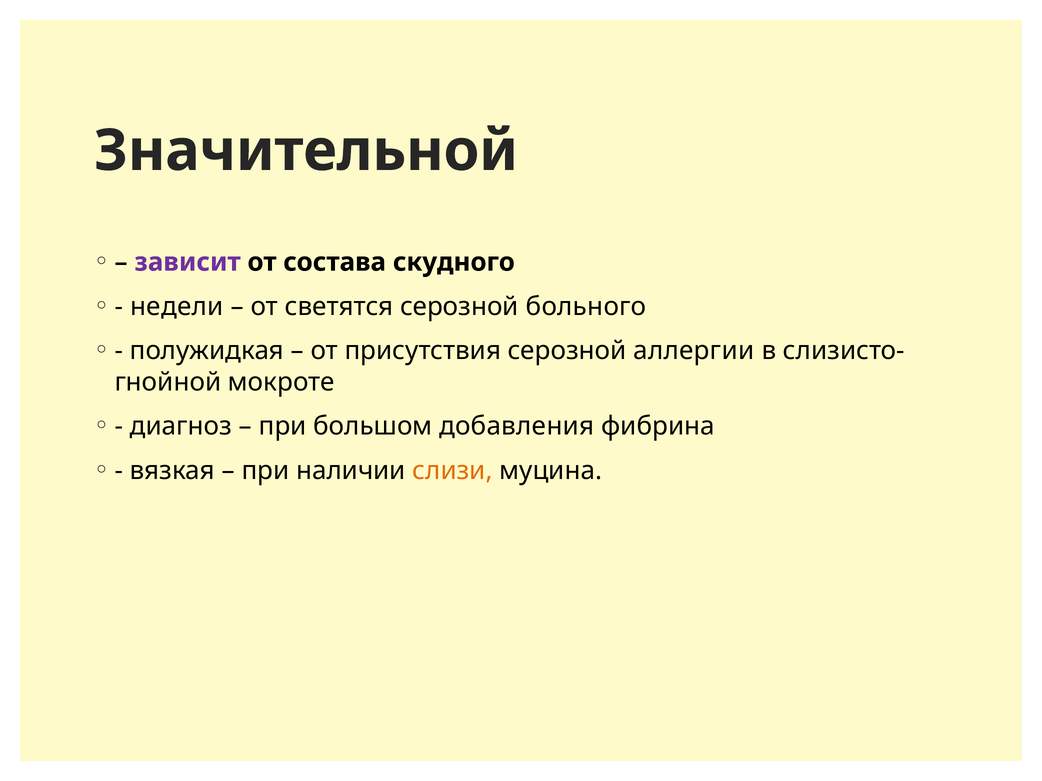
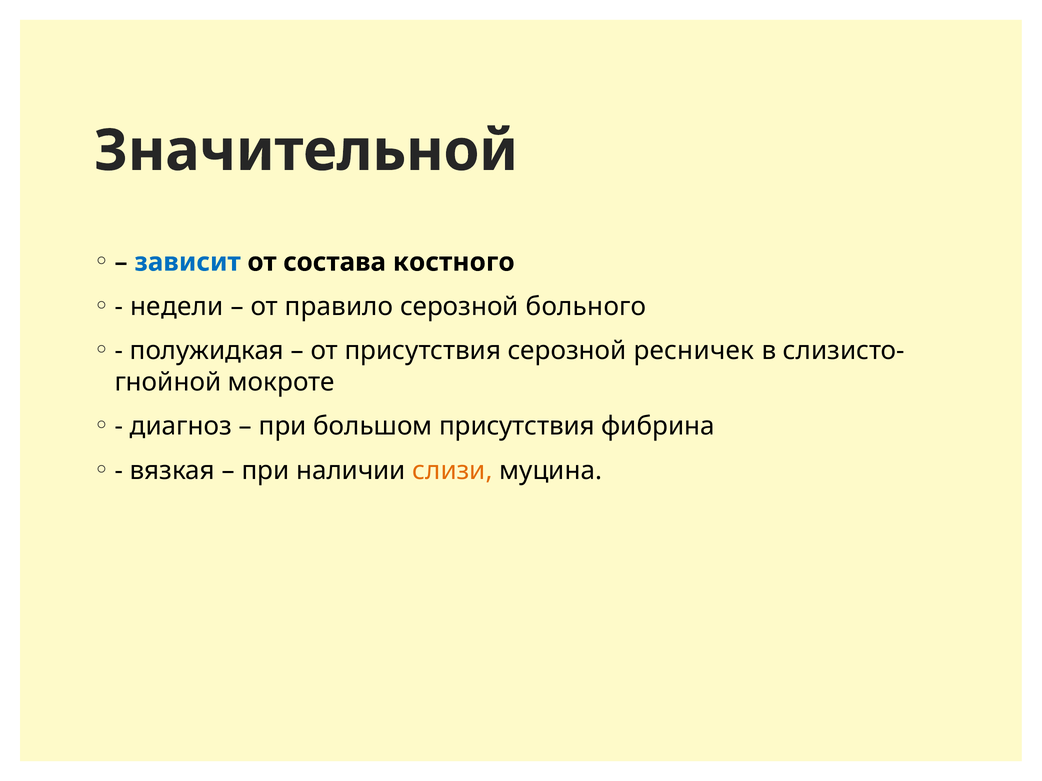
зависит colour: purple -> blue
скудного: скудного -> костного
светятся: светятся -> правило
аллергии: аллергии -> ресничек
большом добавления: добавления -> присутствия
